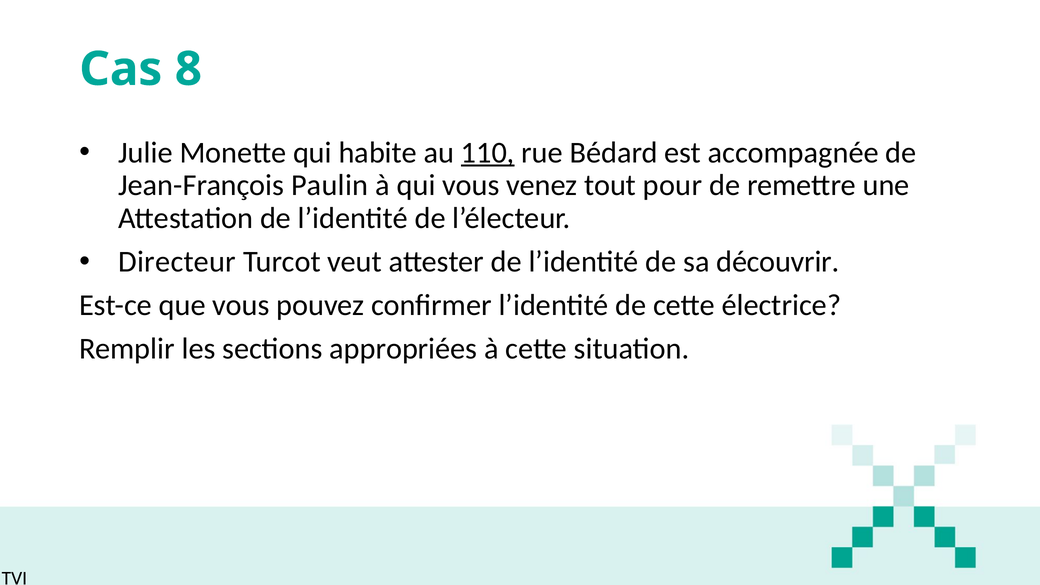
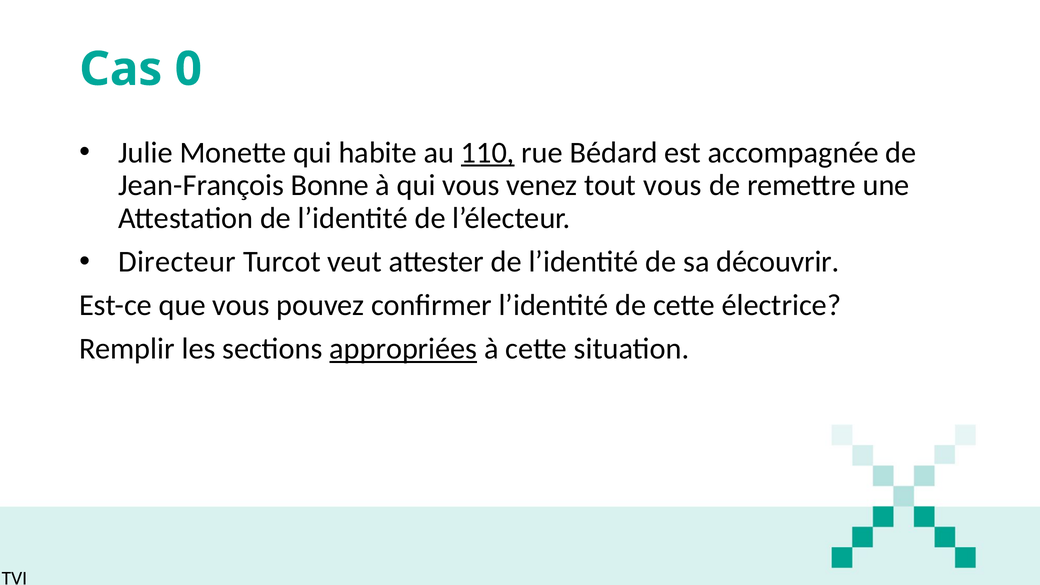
8: 8 -> 0
Paulin: Paulin -> Bonne
tout pour: pour -> vous
appropriées underline: none -> present
